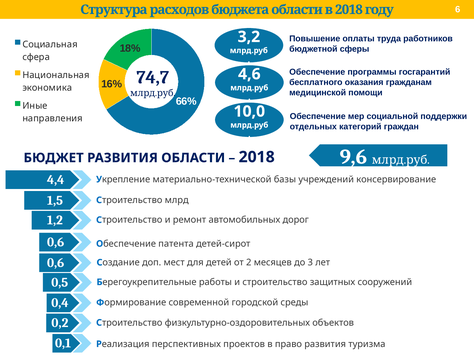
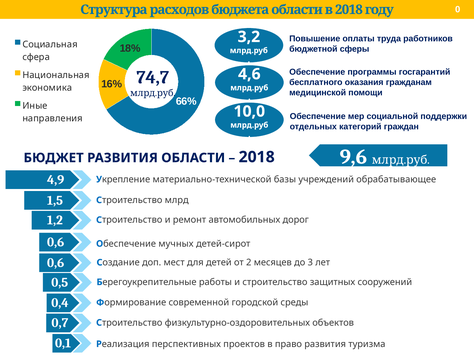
6: 6 -> 0
4,4: 4,4 -> 4,9
консервирование: консервирование -> обрабатывающее
патента: патента -> мучных
0,2: 0,2 -> 0,7
